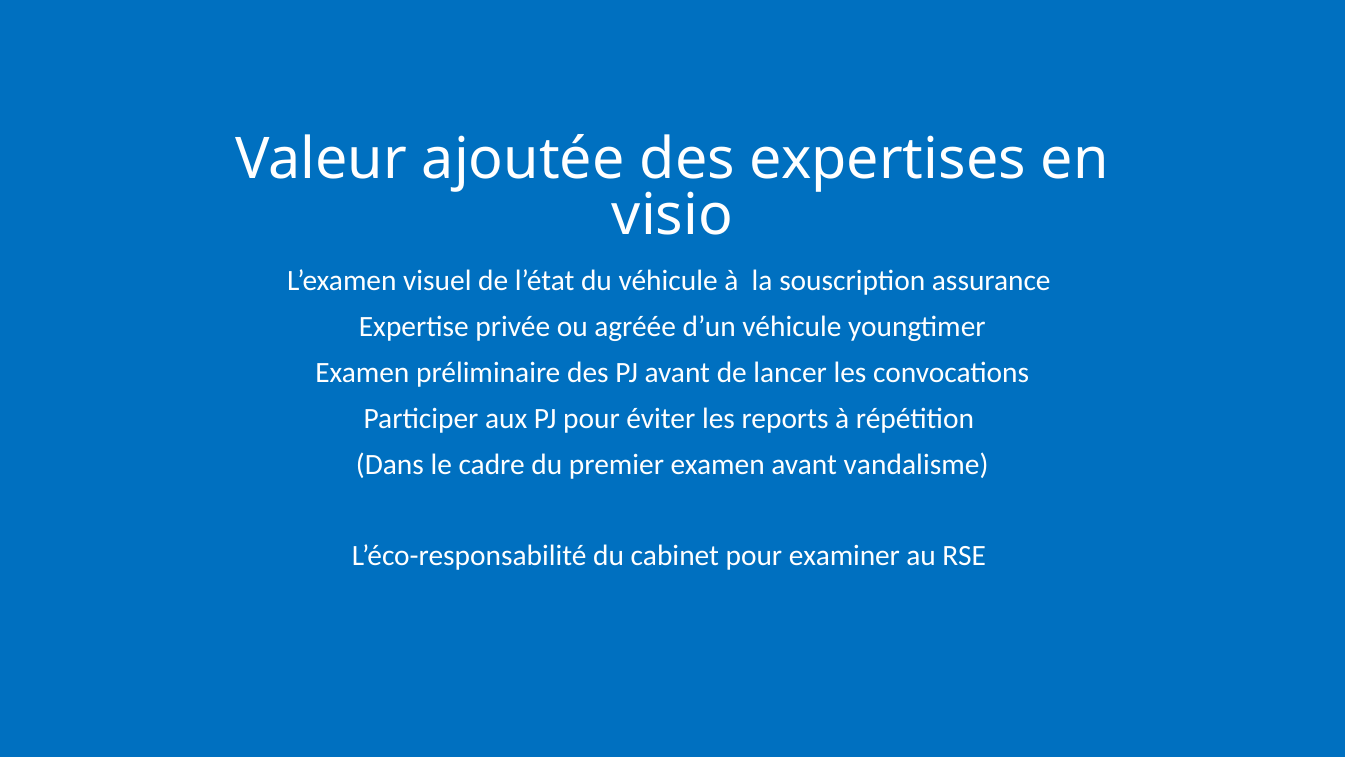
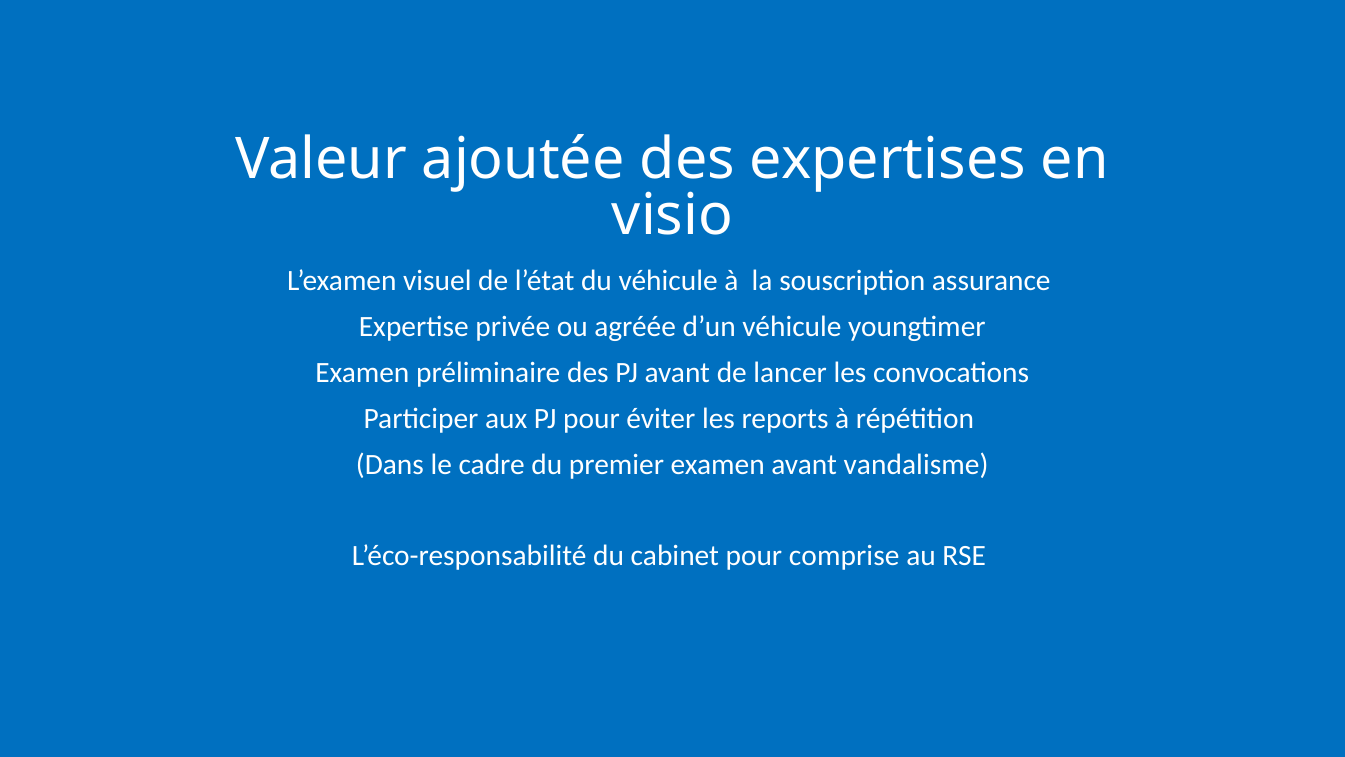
examiner: examiner -> comprise
